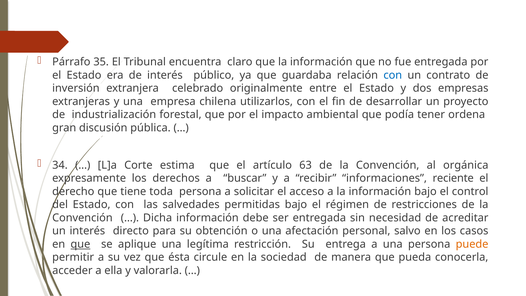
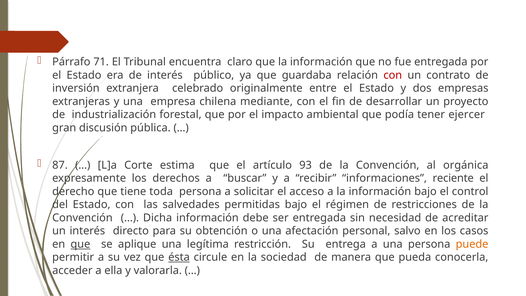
35: 35 -> 71
con at (393, 75) colour: blue -> red
utilizarlos: utilizarlos -> mediante
ordena: ordena -> ejercer
34: 34 -> 87
63: 63 -> 93
ésta underline: none -> present
